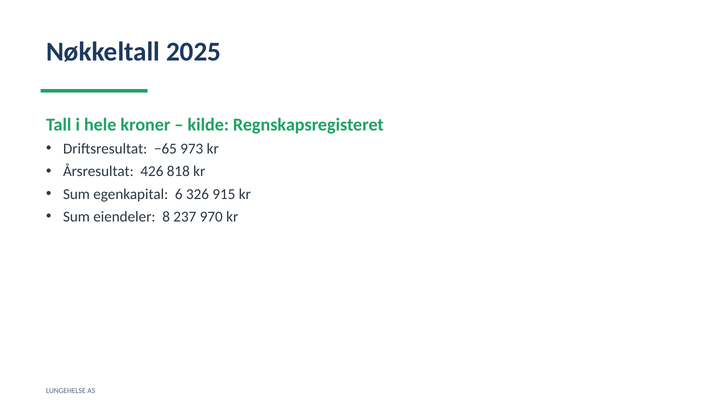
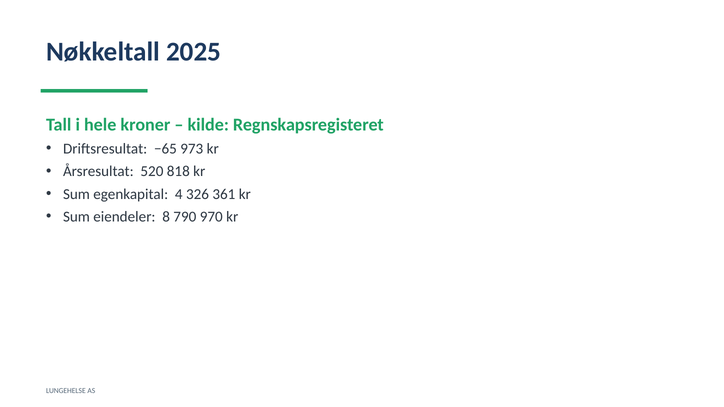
426: 426 -> 520
6: 6 -> 4
915: 915 -> 361
237: 237 -> 790
